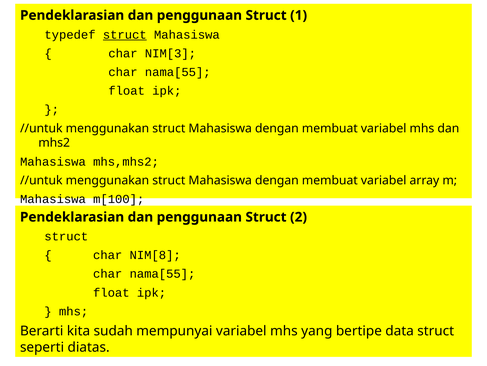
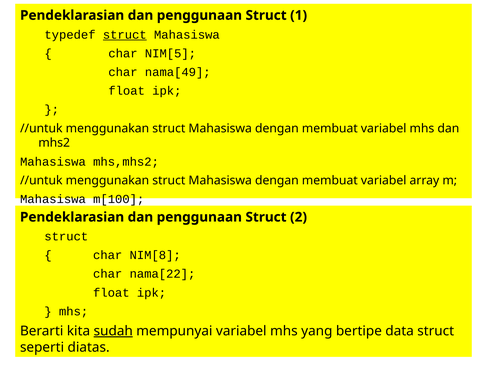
NIM[3: NIM[3 -> NIM[5
nama[55 at (178, 72): nama[55 -> nama[49
nama[55 at (162, 273): nama[55 -> nama[22
sudah underline: none -> present
